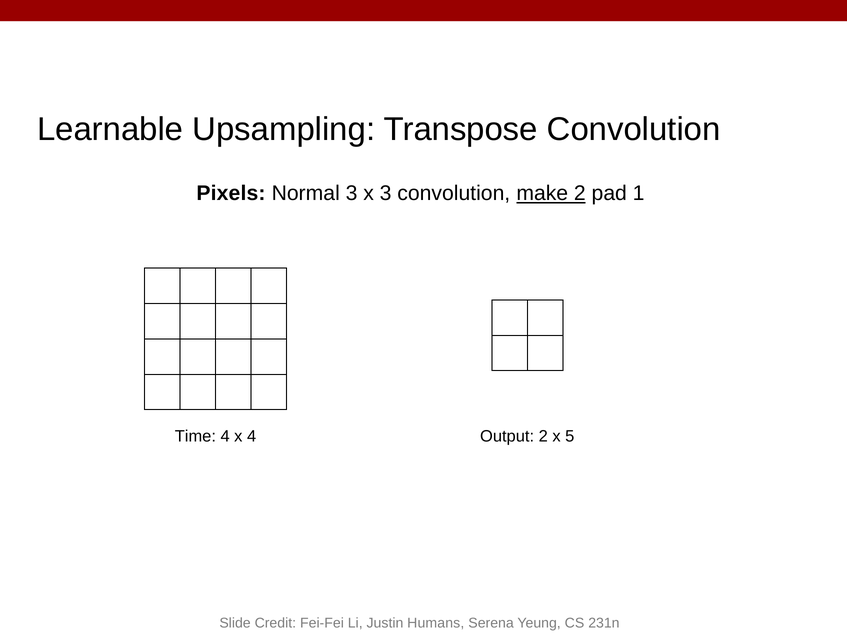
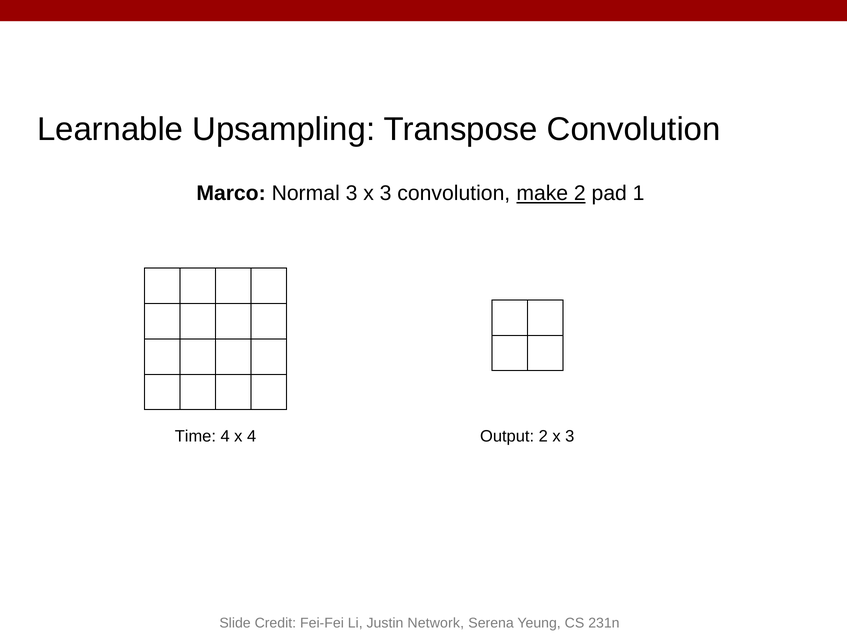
Pixels: Pixels -> Marco
2 x 5: 5 -> 3
Humans: Humans -> Network
